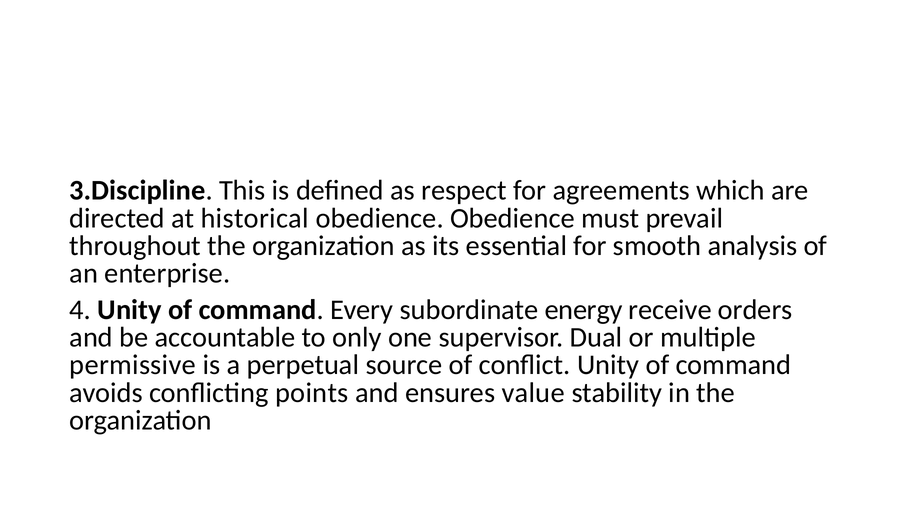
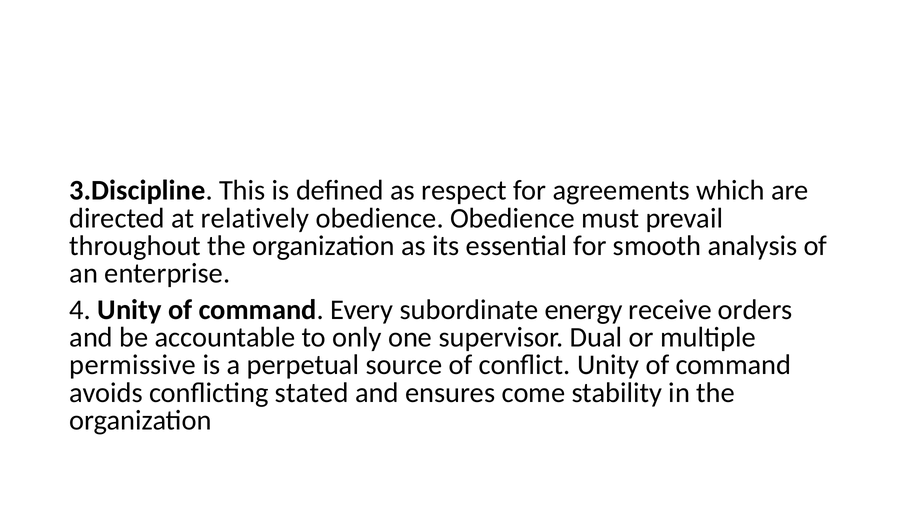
historical: historical -> relatively
points: points -> stated
value: value -> come
